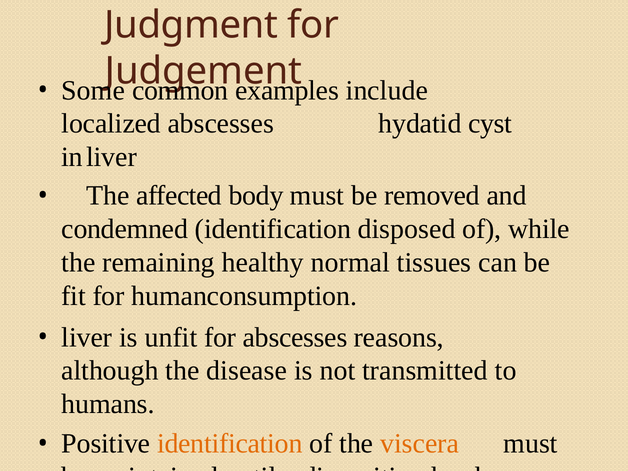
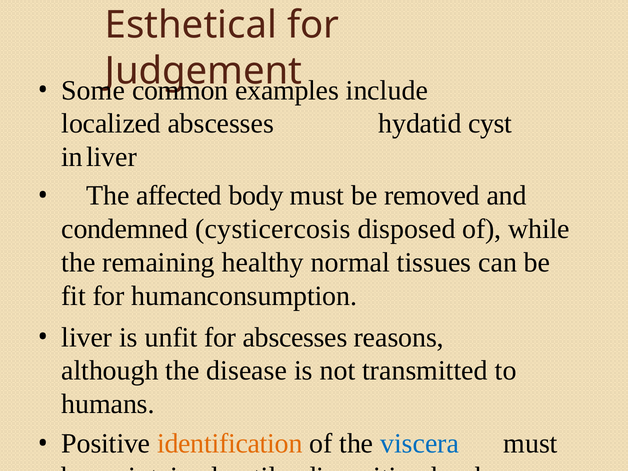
Judgment: Judgment -> Esthetical
condemned identification: identification -> cysticercosis
viscera colour: orange -> blue
